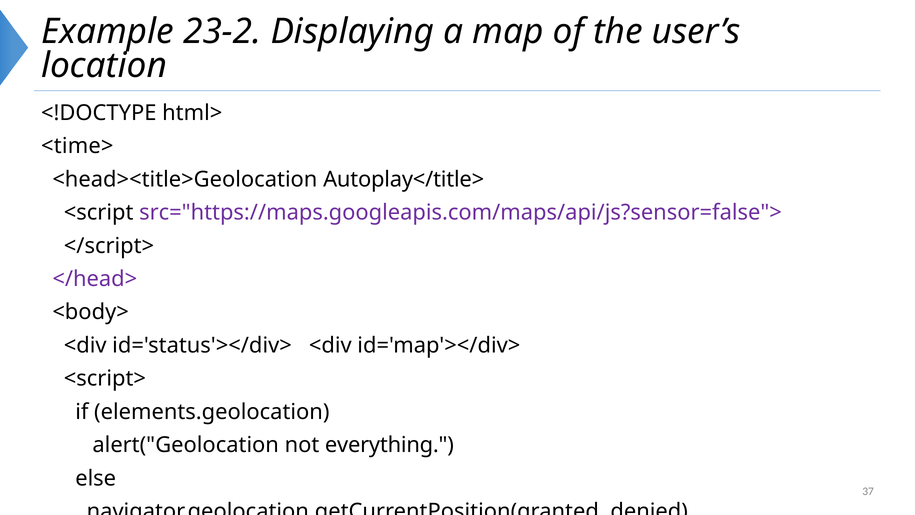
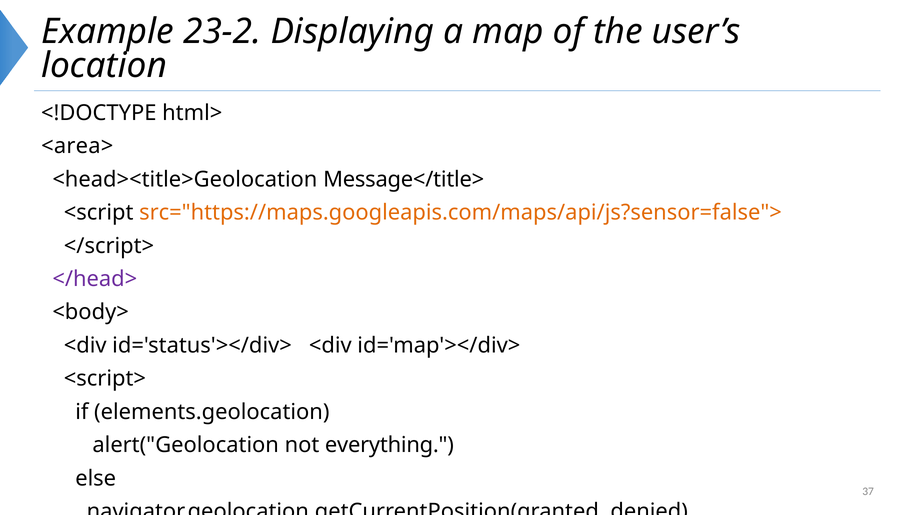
<time>: <time> -> <area>
Autoplay</title>: Autoplay</title> -> Message</title>
src="https://maps.googleapis.com/maps/api/js?sensor=false"> colour: purple -> orange
